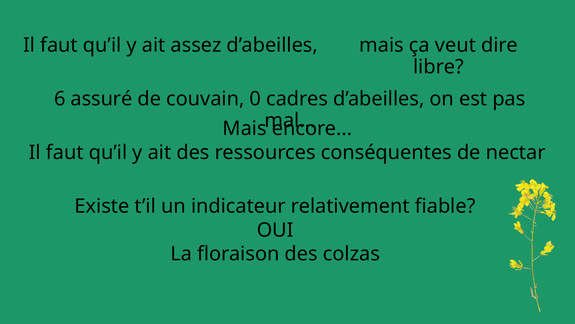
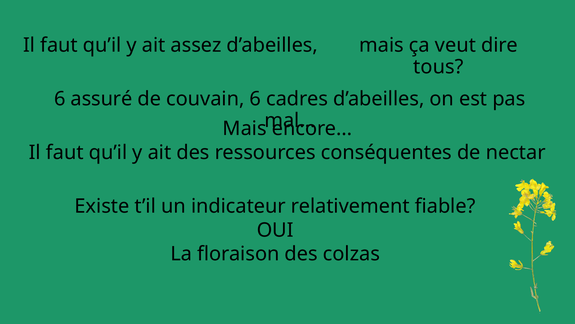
libre: libre -> tous
couvain 0: 0 -> 6
